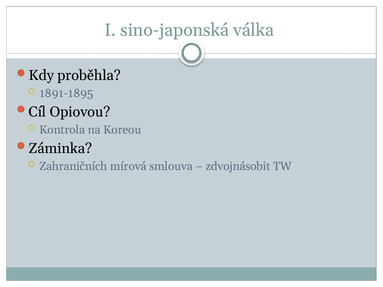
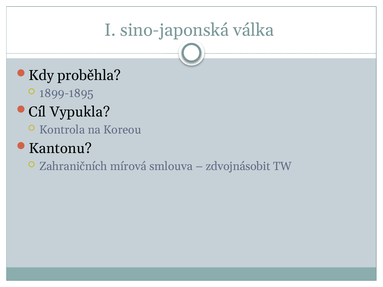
1891-1895: 1891-1895 -> 1899-1895
Opiovou: Opiovou -> Vypukla
Záminka: Záminka -> Kantonu
